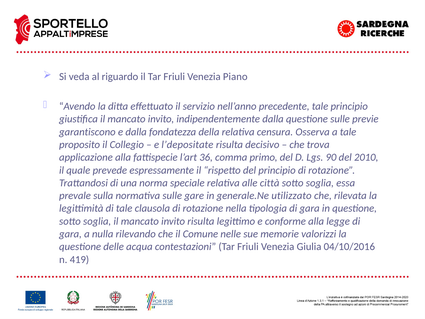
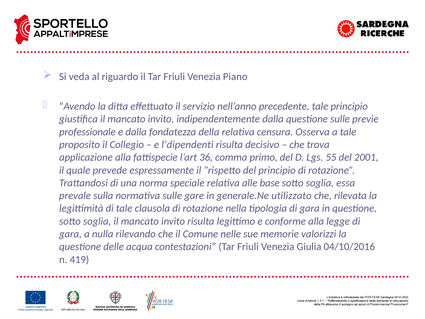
garantiscono: garantiscono -> professionale
l’depositate: l’depositate -> l’dipendenti
90: 90 -> 55
2010: 2010 -> 2001
città: città -> base
